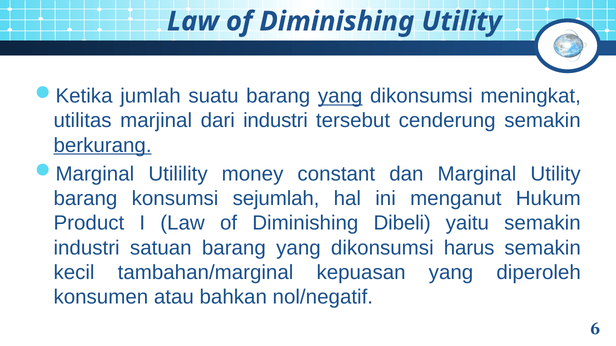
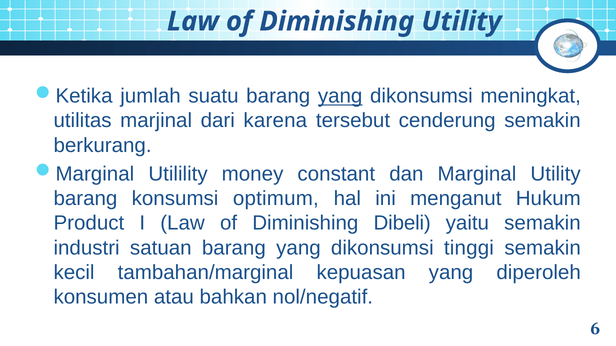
dari industri: industri -> karena
berkurang underline: present -> none
sejumlah: sejumlah -> optimum
harus: harus -> tinggi
